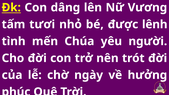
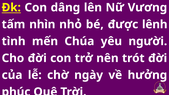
tươi: tươi -> nhìn
